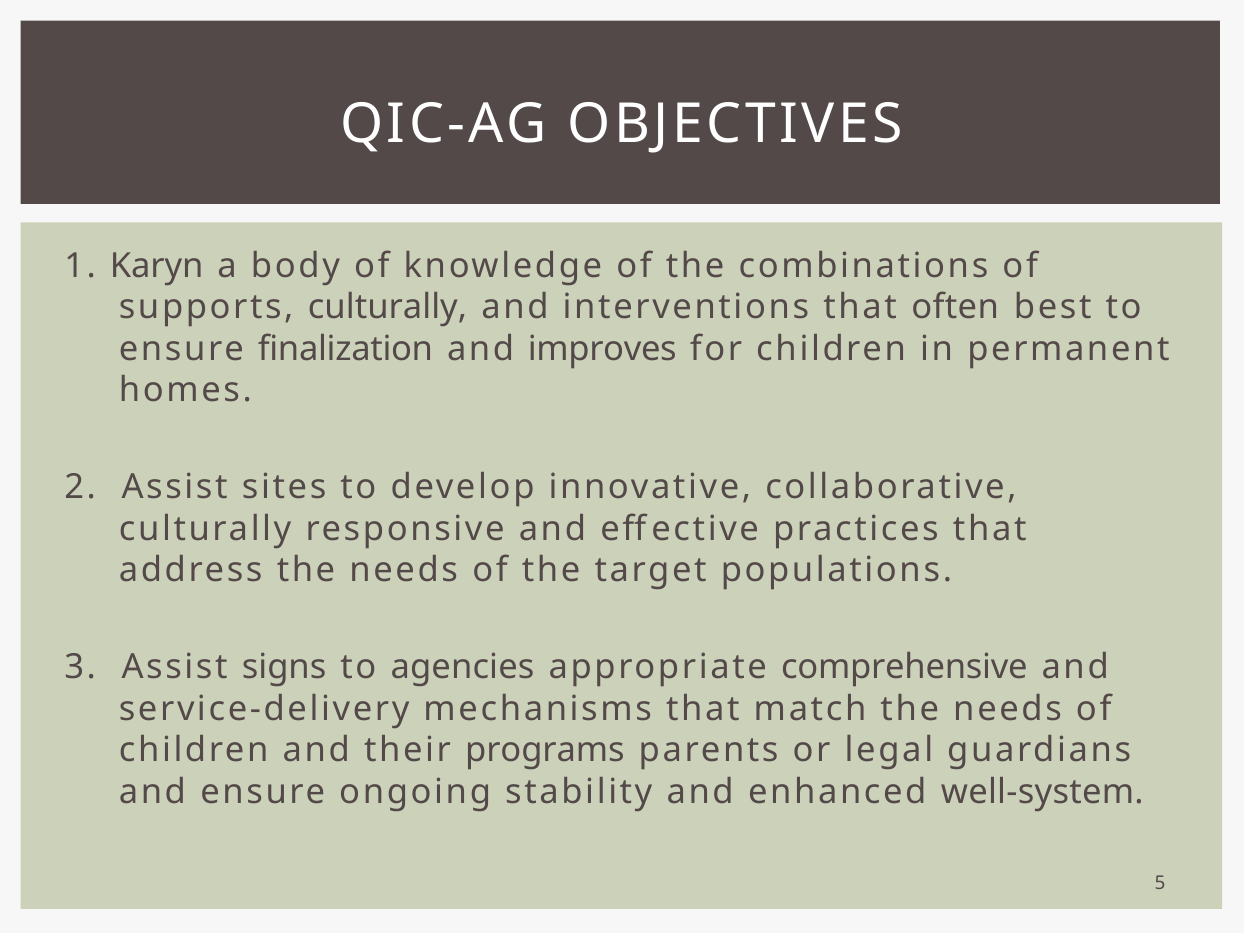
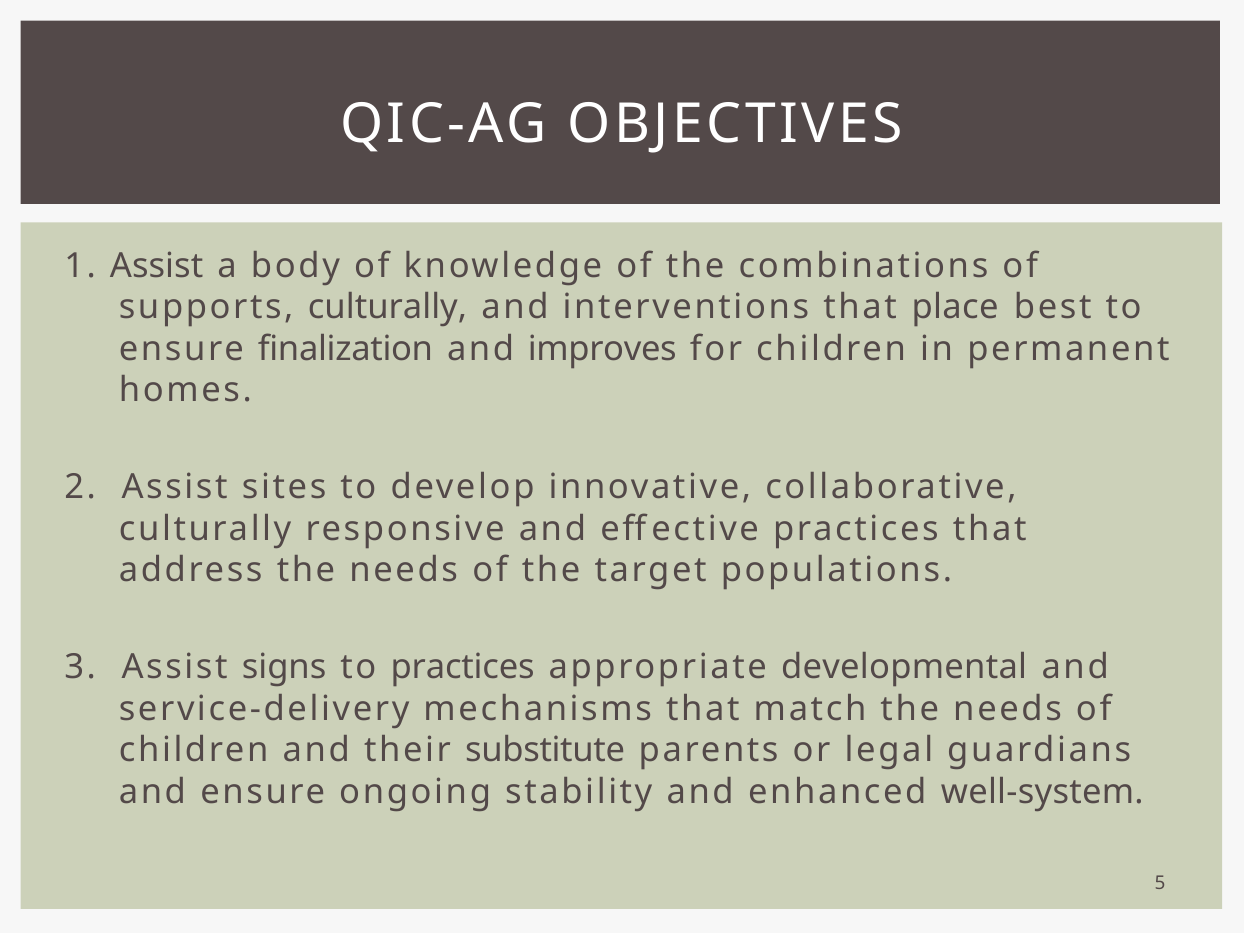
1 Karyn: Karyn -> Assist
often: often -> place
to agencies: agencies -> practices
comprehensive: comprehensive -> developmental
programs: programs -> substitute
